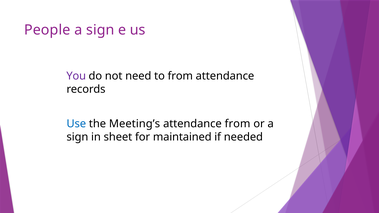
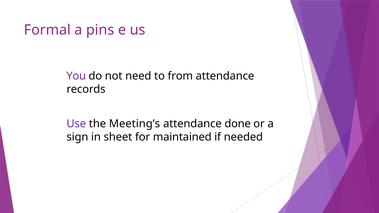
People: People -> Formal
sign at (100, 30): sign -> pins
Use colour: blue -> purple
attendance from: from -> done
